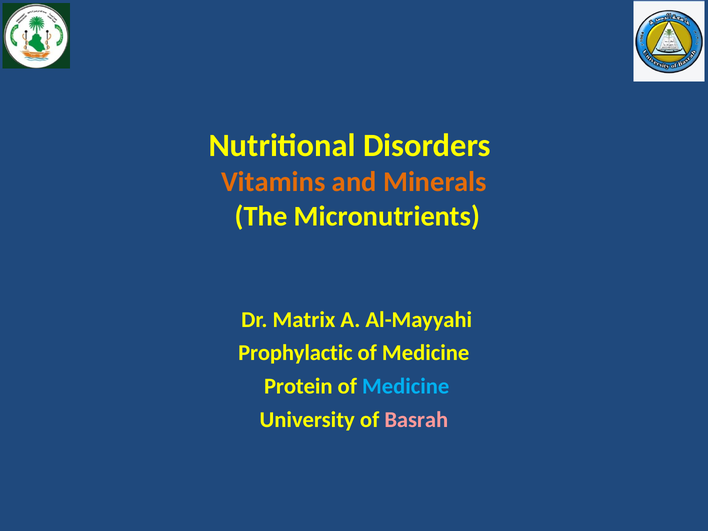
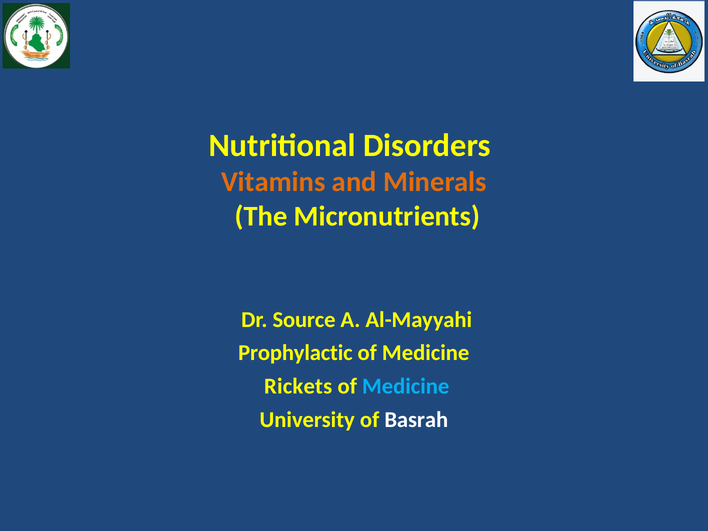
Matrix: Matrix -> Source
Protein: Protein -> Rickets
Basrah colour: pink -> white
